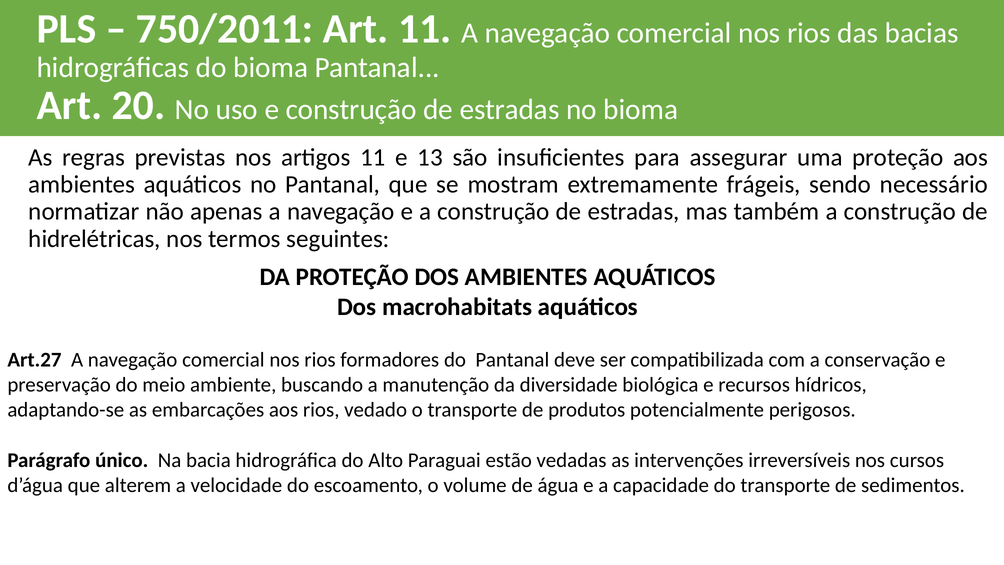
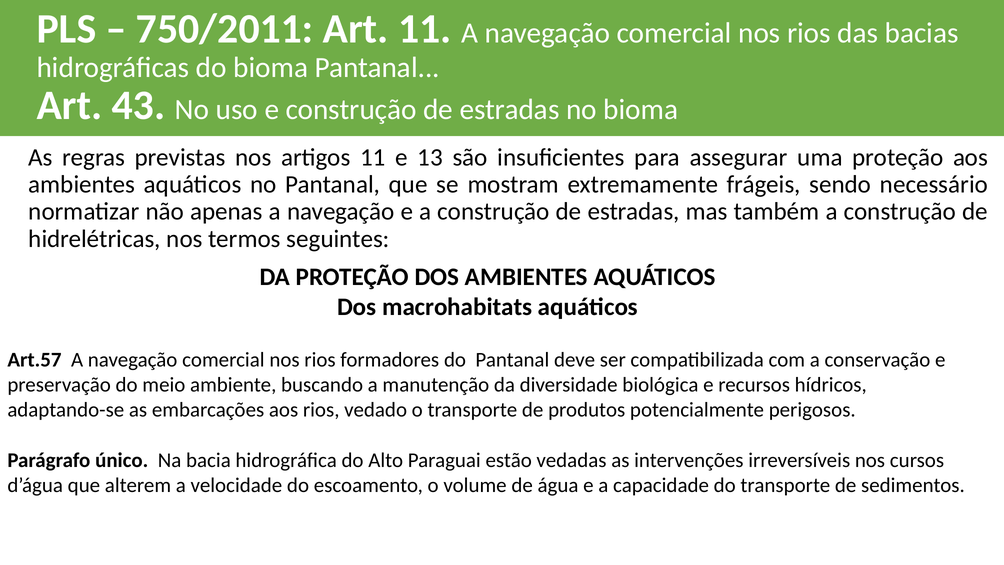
20: 20 -> 43
Art.27: Art.27 -> Art.57
